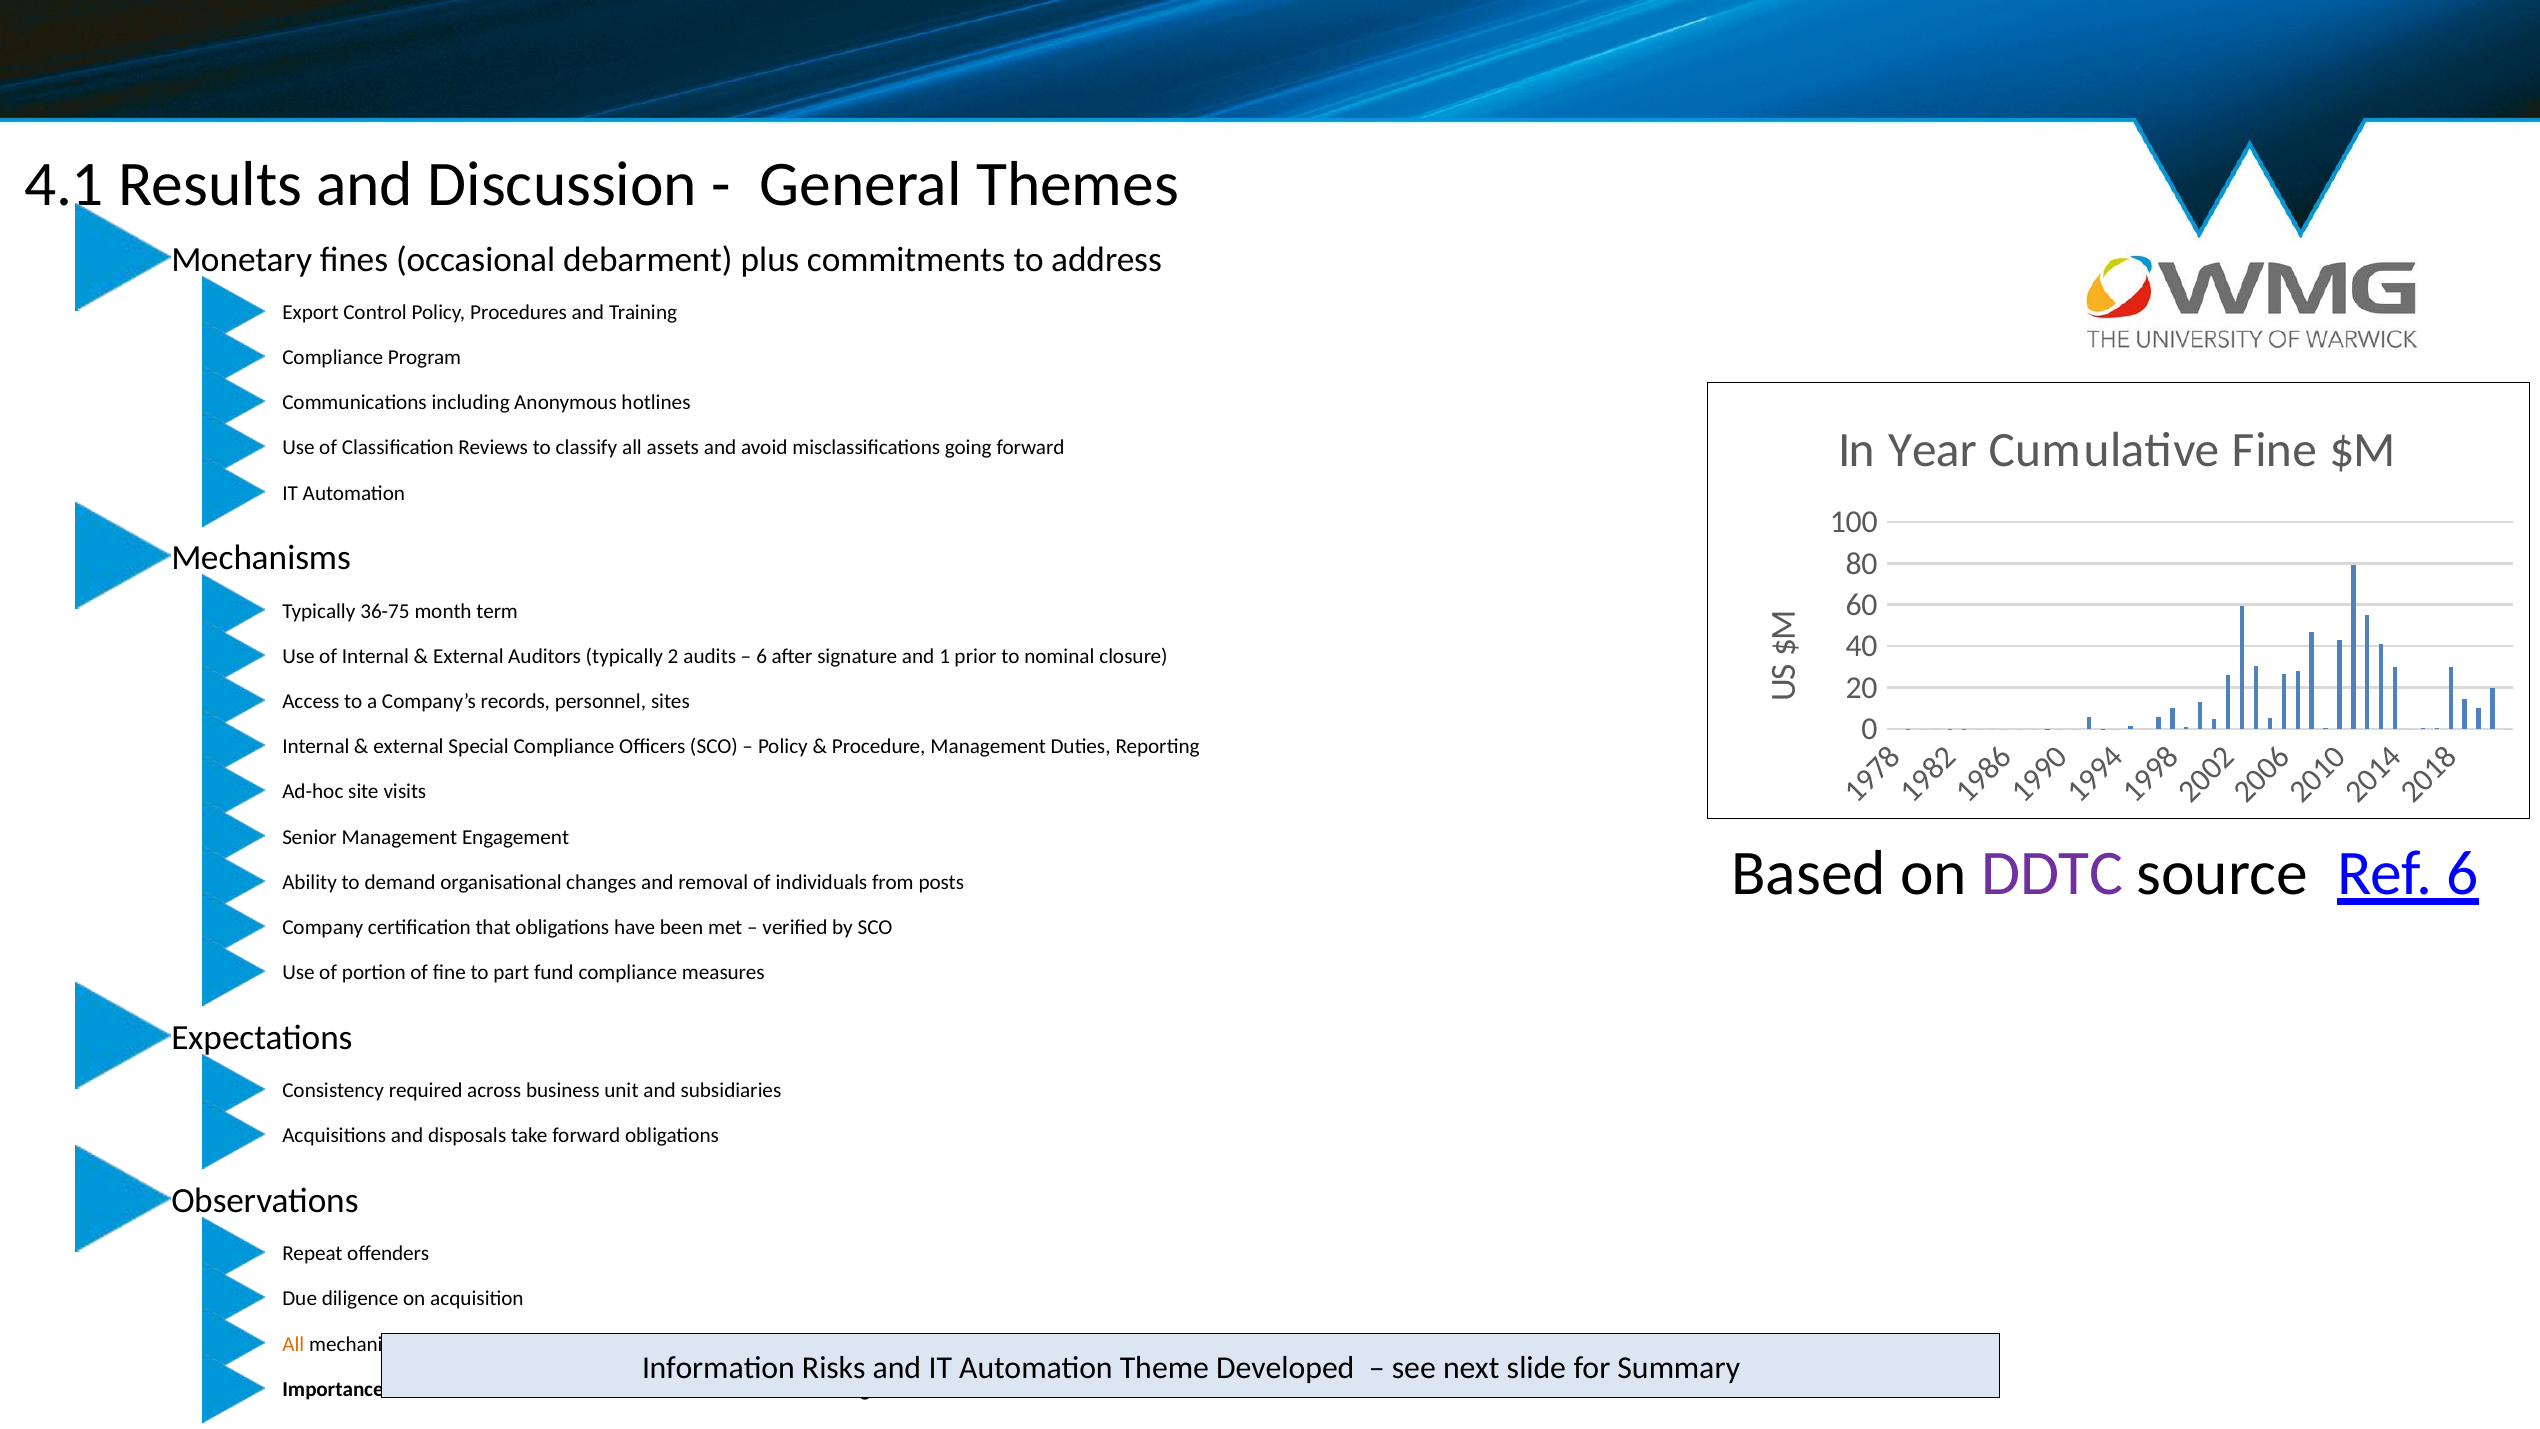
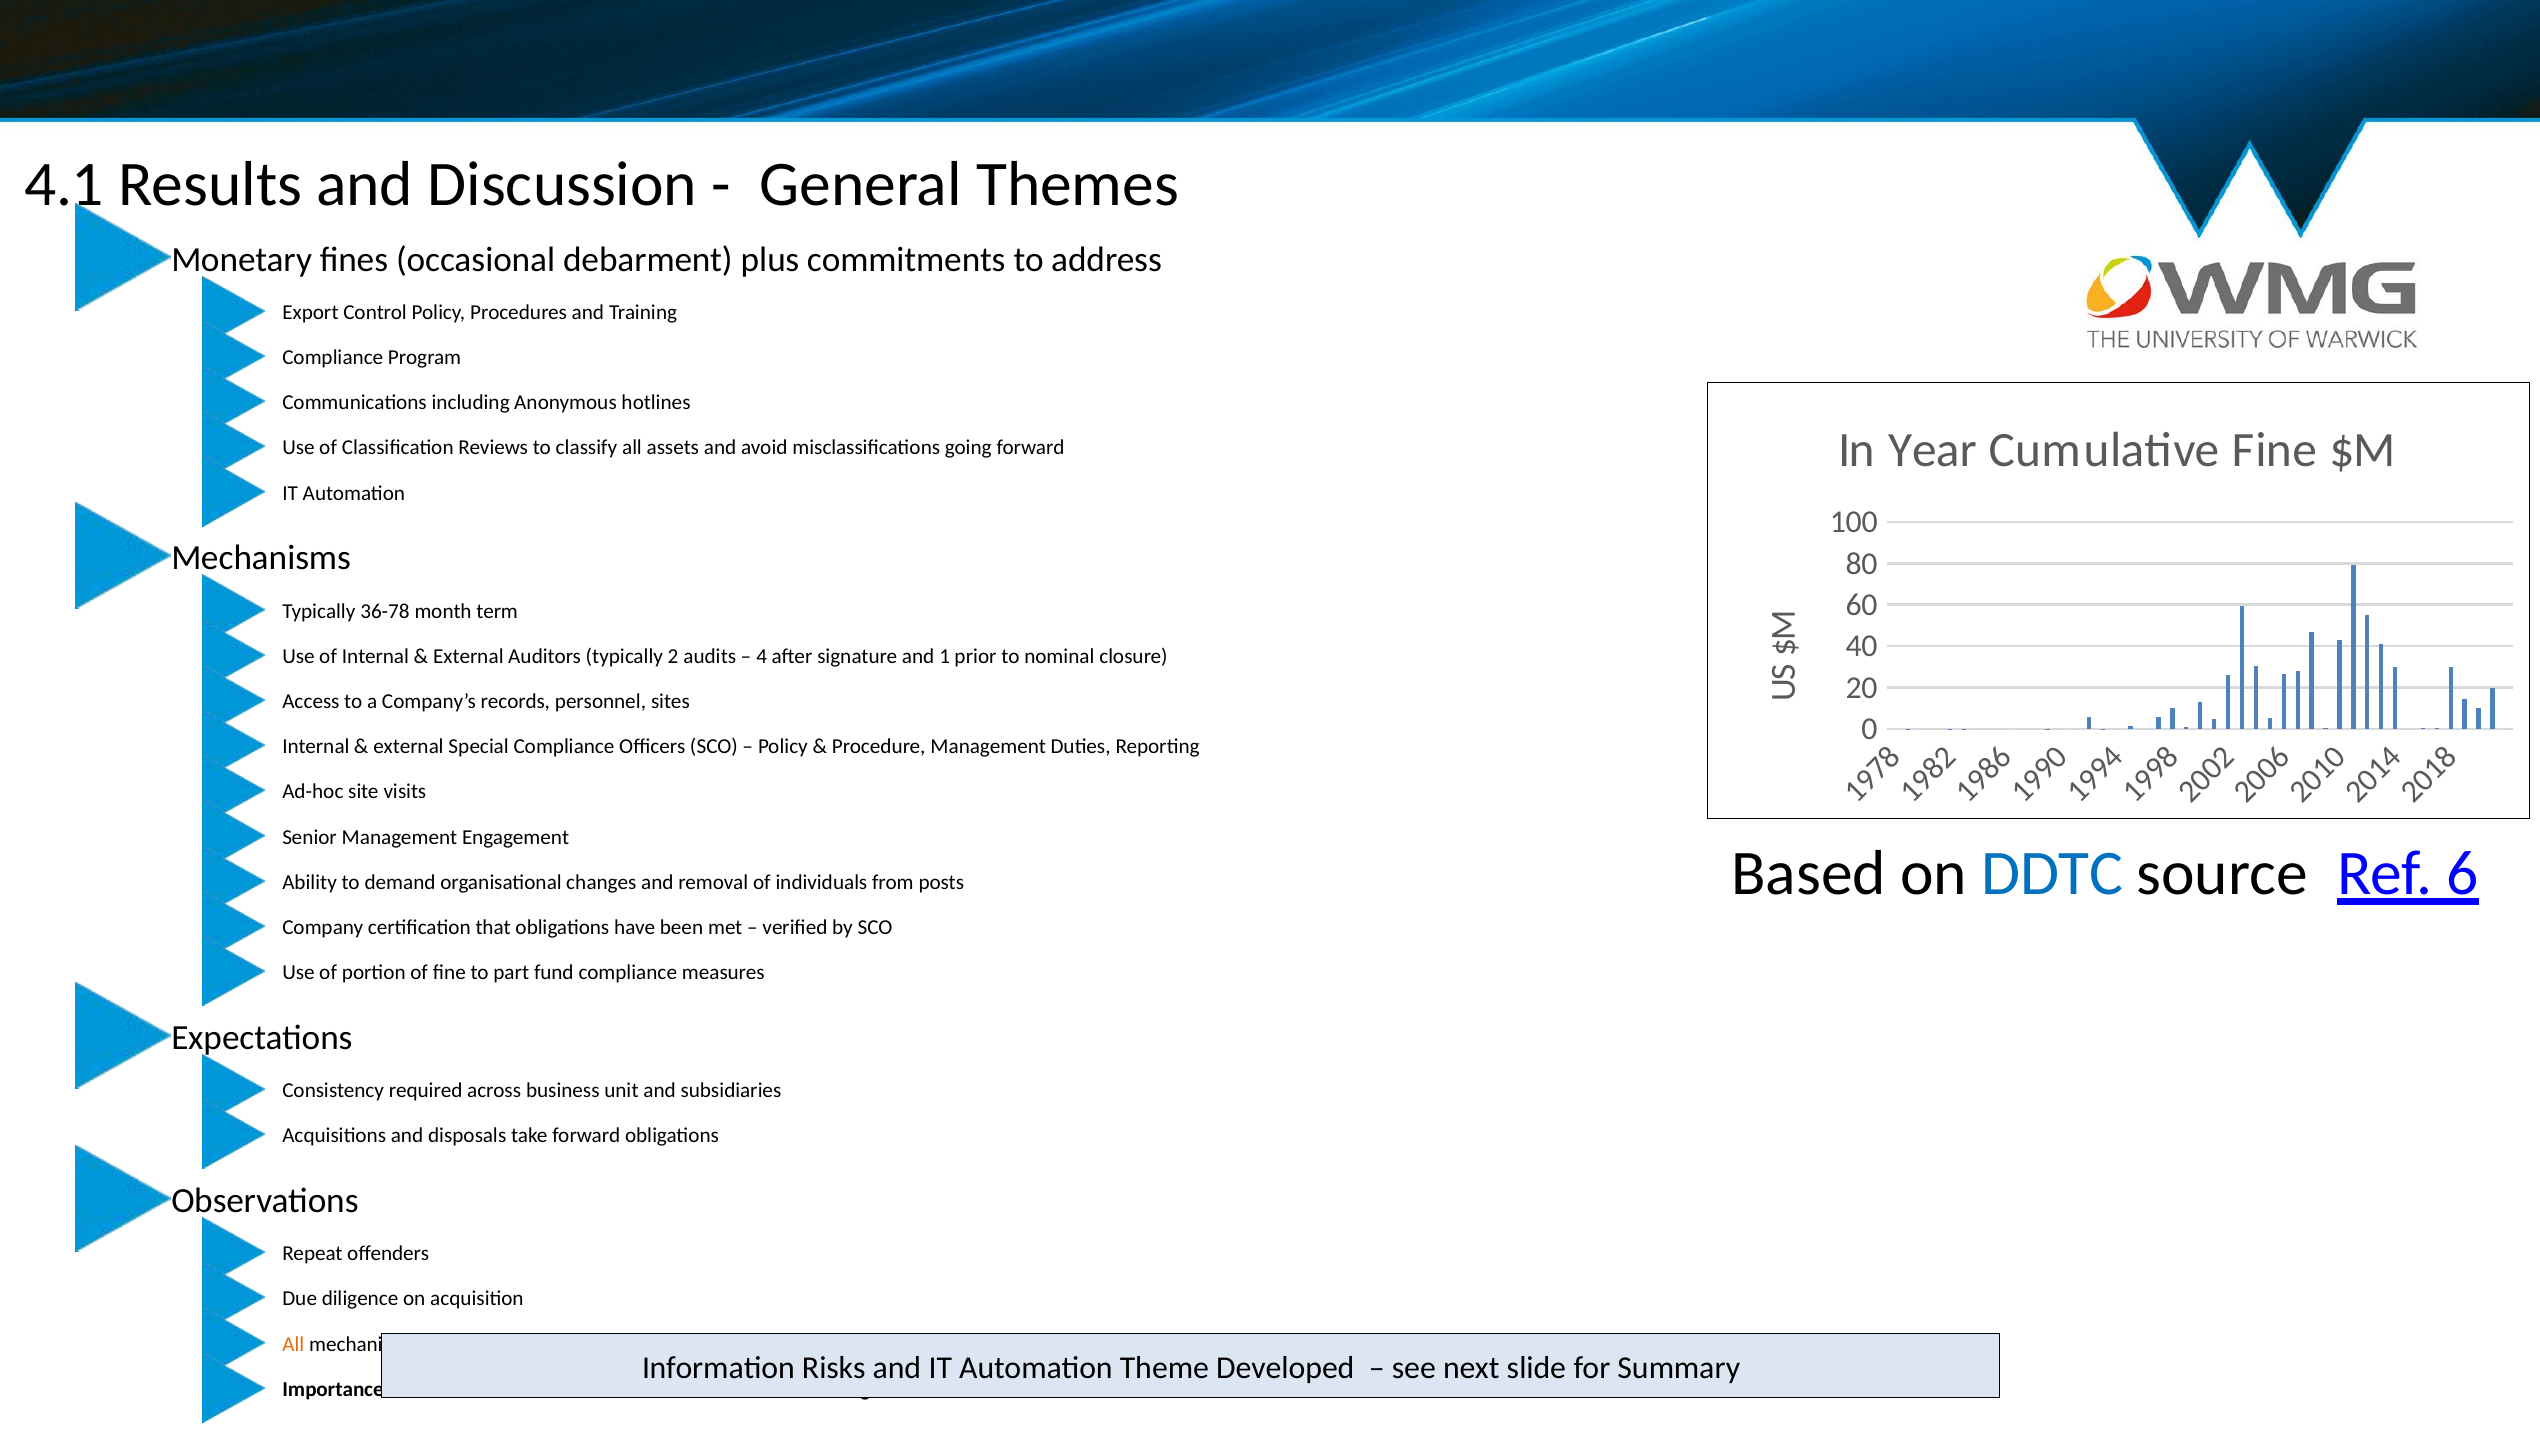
36-75: 36-75 -> 36-78
6 at (762, 656): 6 -> 4
DDTC colour: purple -> blue
